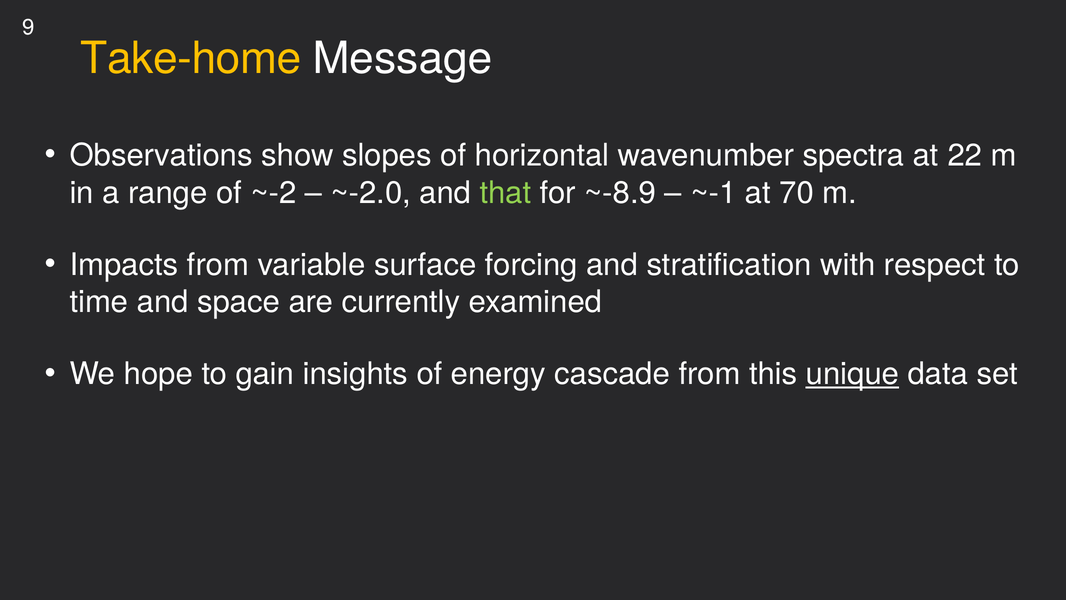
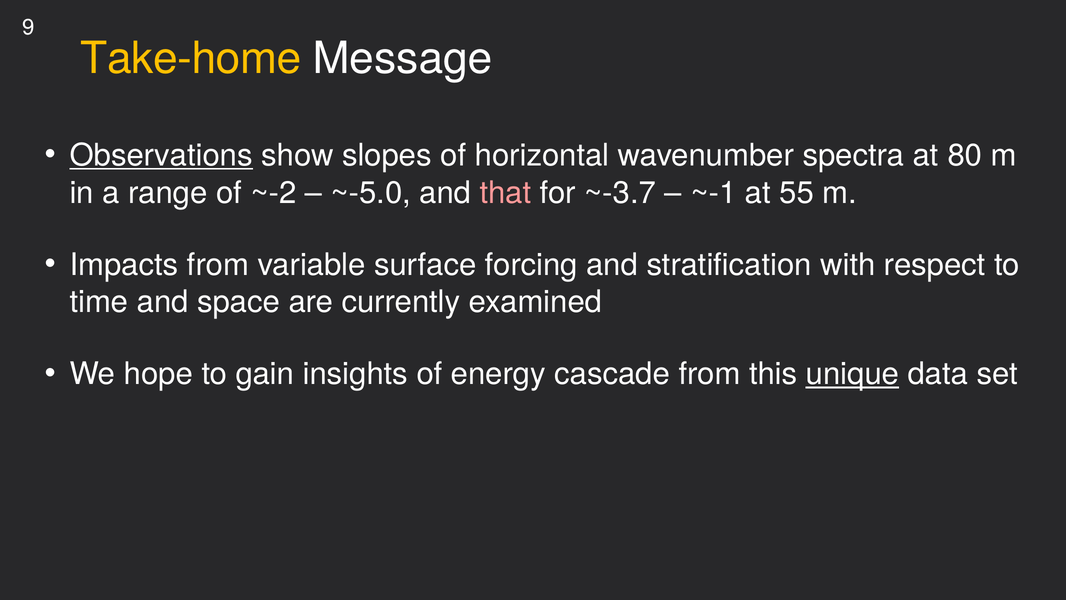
Observations underline: none -> present
22: 22 -> 80
~-2.0: ~-2.0 -> ~-5.0
that colour: light green -> pink
~-8.9: ~-8.9 -> ~-3.7
70: 70 -> 55
